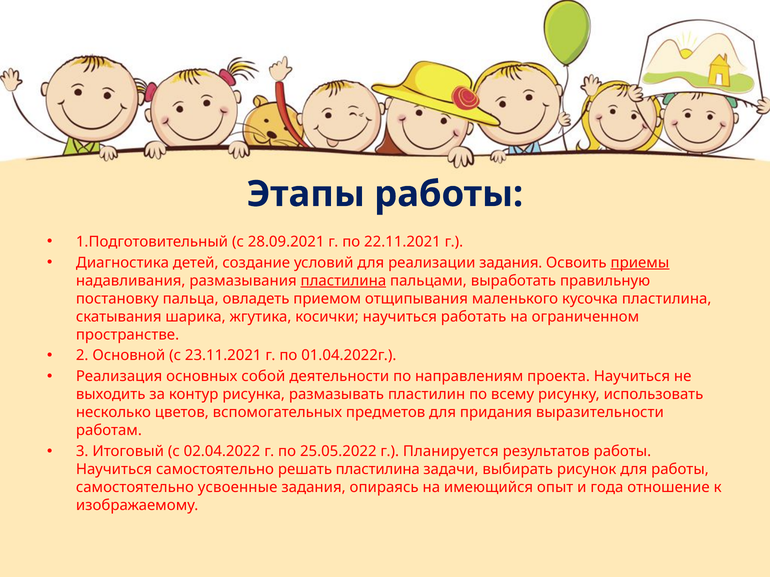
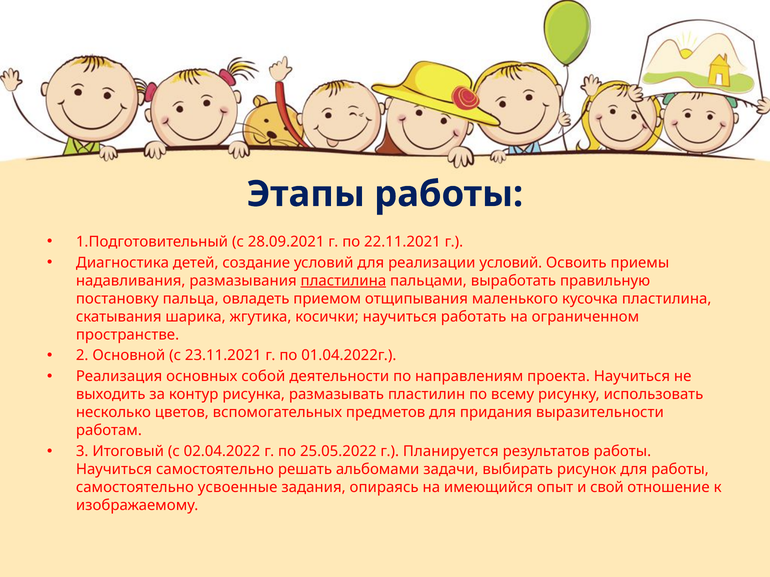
реализации задания: задания -> условий
приемы underline: present -> none
решать пластилина: пластилина -> альбомами
года: года -> свой
